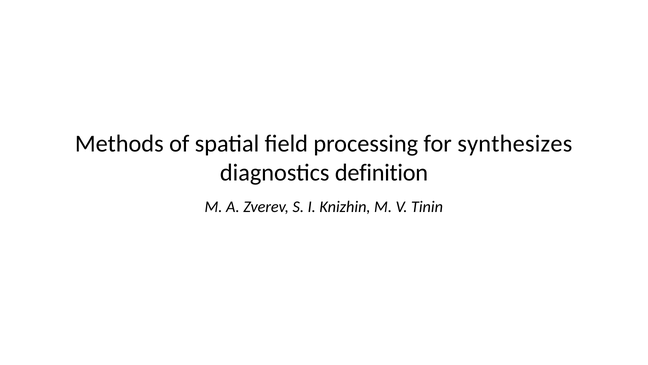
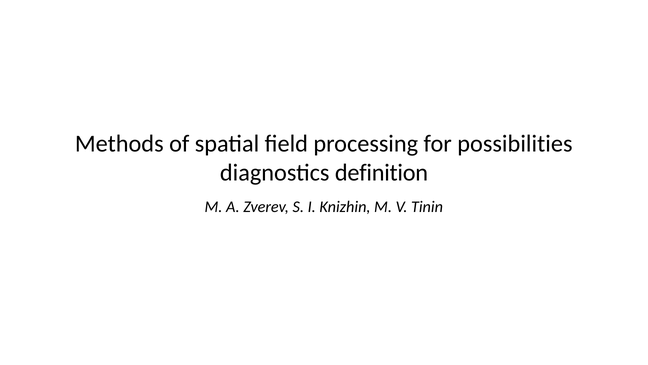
synthesizes: synthesizes -> possibilities
